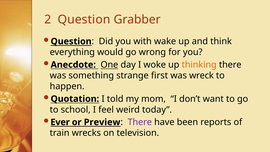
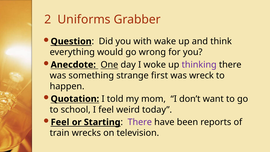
2 Question: Question -> Uniforms
thinking colour: orange -> purple
Ever at (60, 122): Ever -> Feel
Preview: Preview -> Starting
